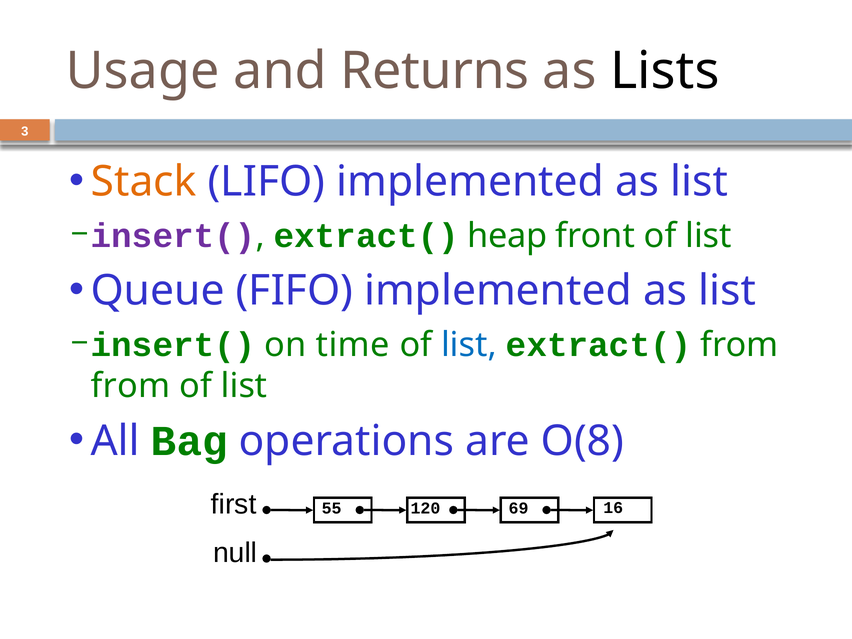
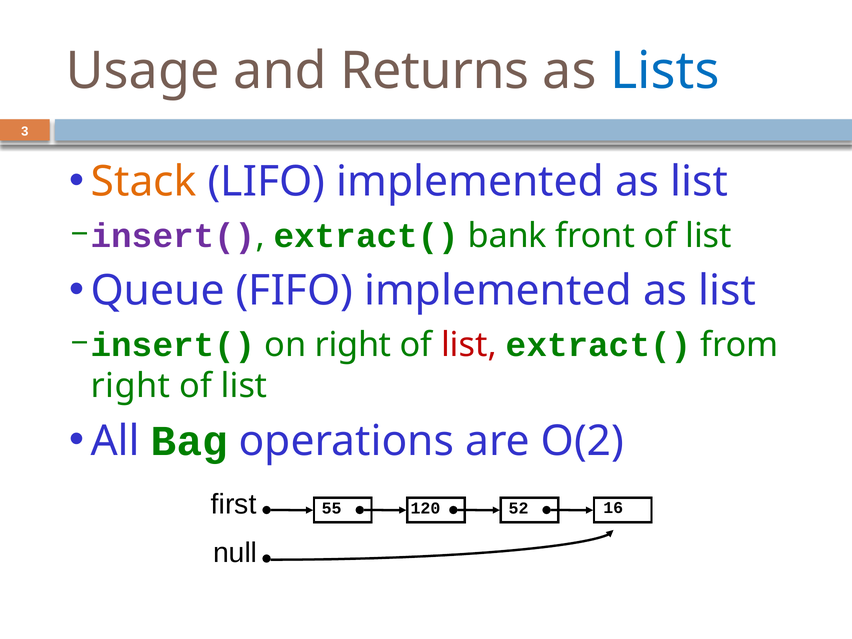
Lists colour: black -> blue
heap: heap -> bank
on time: time -> right
list at (469, 345) colour: blue -> red
from at (131, 386): from -> right
O(8: O(8 -> O(2
69: 69 -> 52
